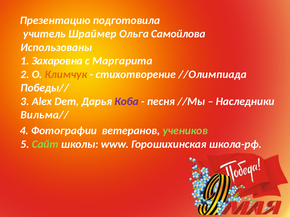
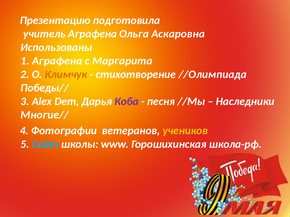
учитель Шраймер: Шраймер -> Аграфена
Самойлова: Самойлова -> Аскаровна
1 Захаровна: Захаровна -> Аграфена
Вильма//: Вильма// -> Многие//
учеников colour: light green -> yellow
Сайт colour: light green -> light blue
